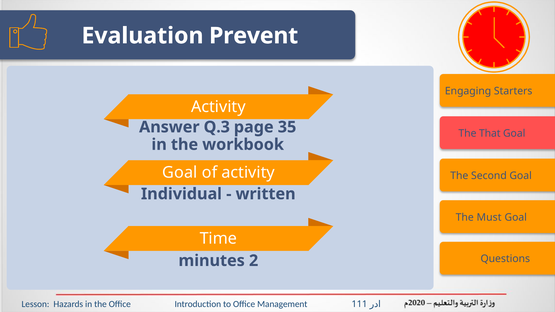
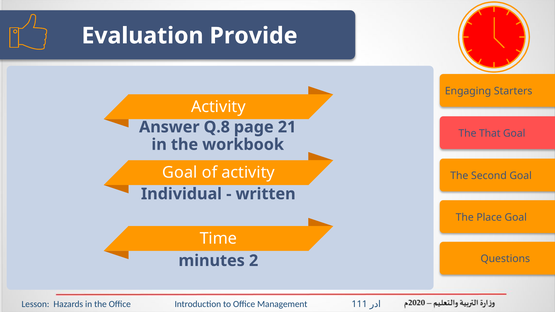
Prevent: Prevent -> Provide
Q.3: Q.3 -> Q.8
35: 35 -> 21
Must: Must -> Place
